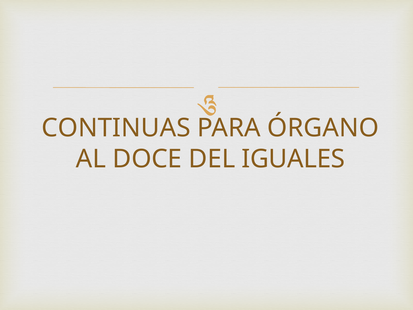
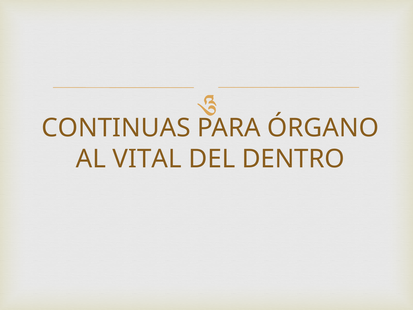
DOCE: DOCE -> VITAL
IGUALES: IGUALES -> DENTRO
